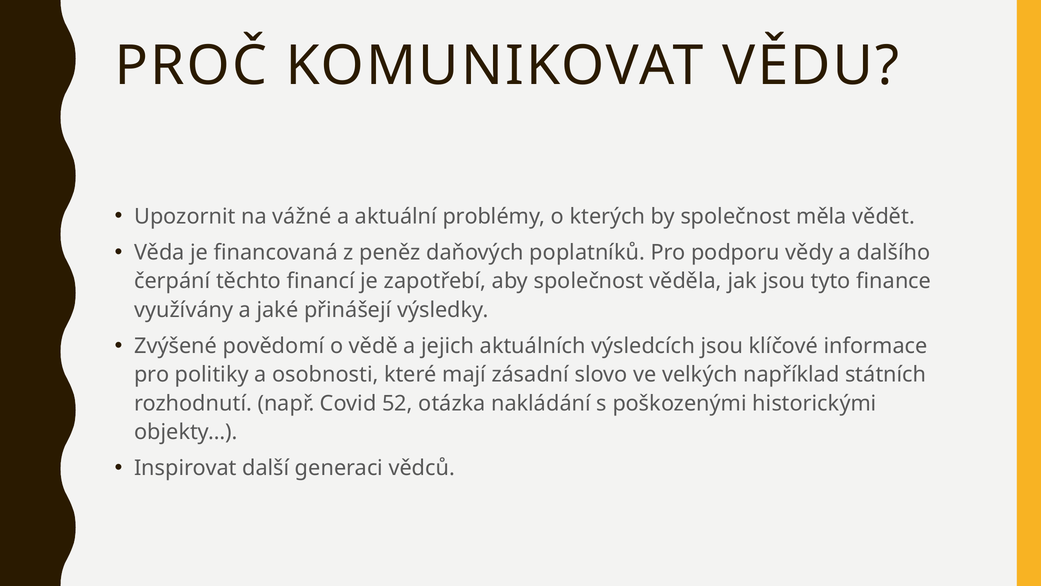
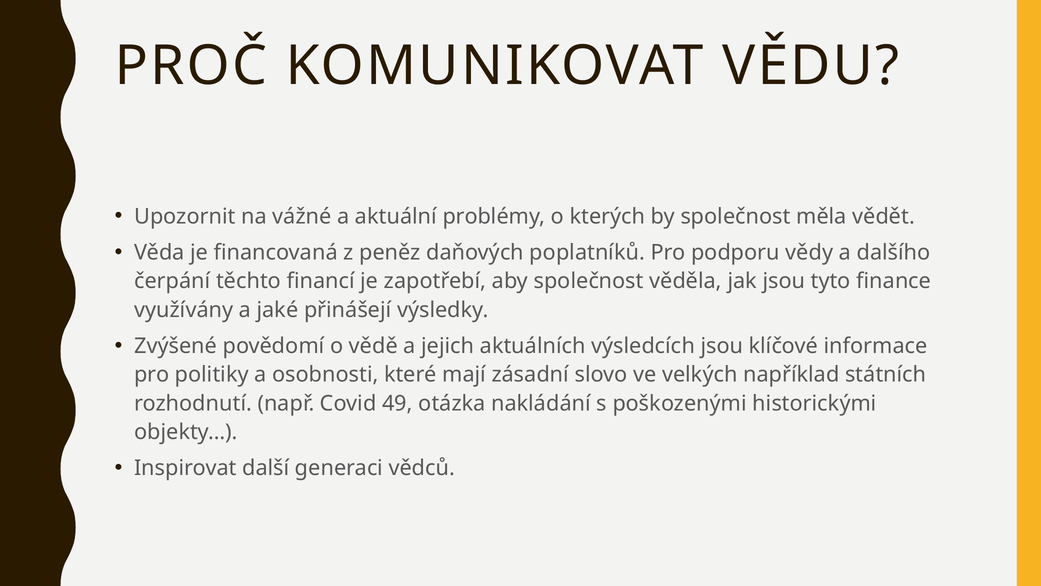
52: 52 -> 49
